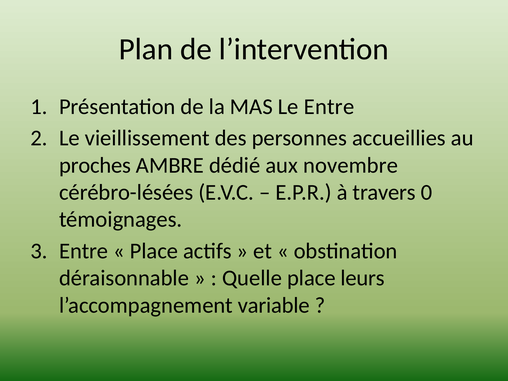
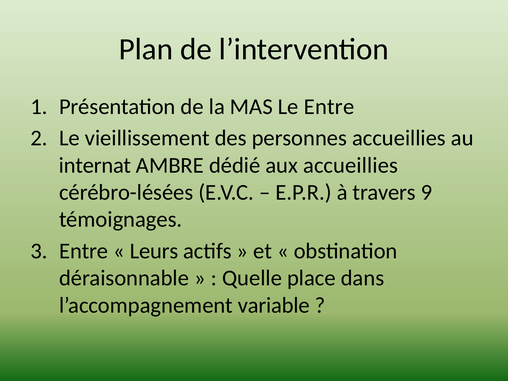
proches: proches -> internat
aux novembre: novembre -> accueillies
0: 0 -> 9
Place at (154, 251): Place -> Leurs
leurs: leurs -> dans
